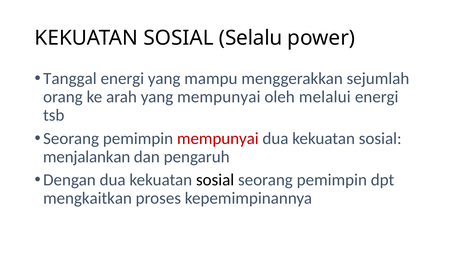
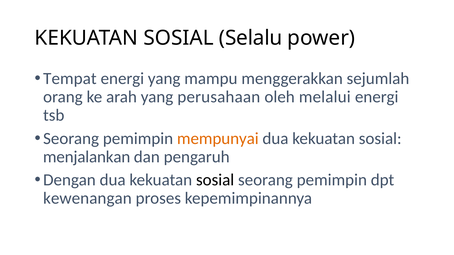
Tanggal: Tanggal -> Tempat
yang mempunyai: mempunyai -> perusahaan
mempunyai at (218, 139) colour: red -> orange
mengkaitkan: mengkaitkan -> kewenangan
